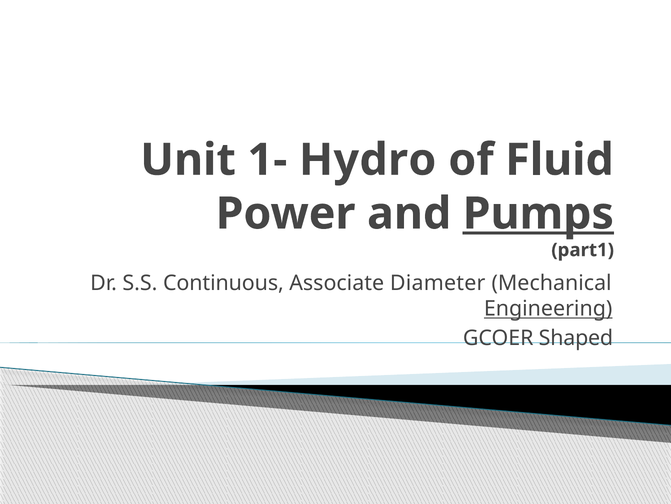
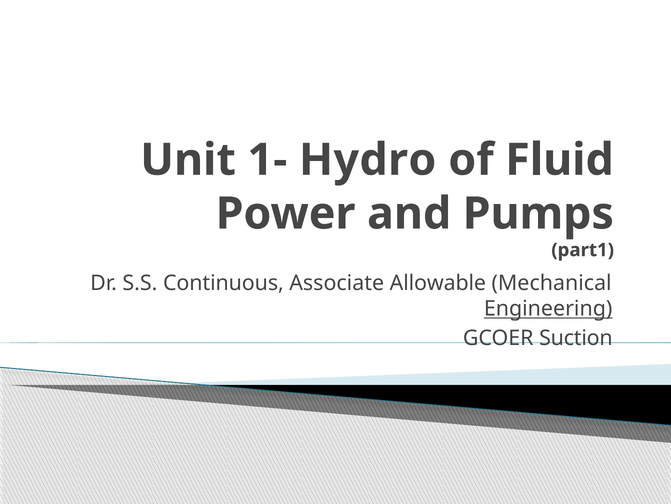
Pumps underline: present -> none
Diameter: Diameter -> Allowable
Shaped: Shaped -> Suction
